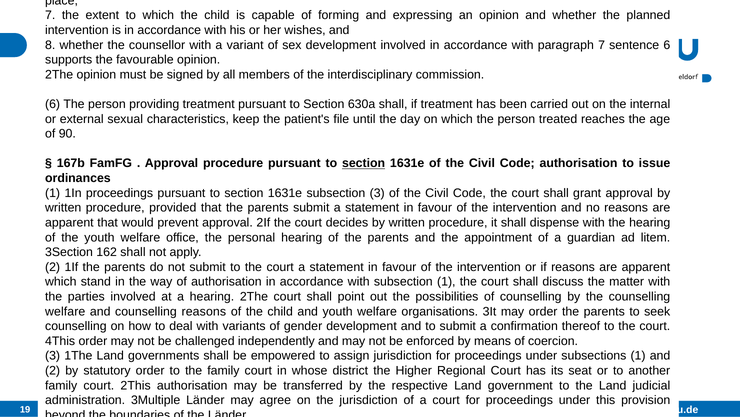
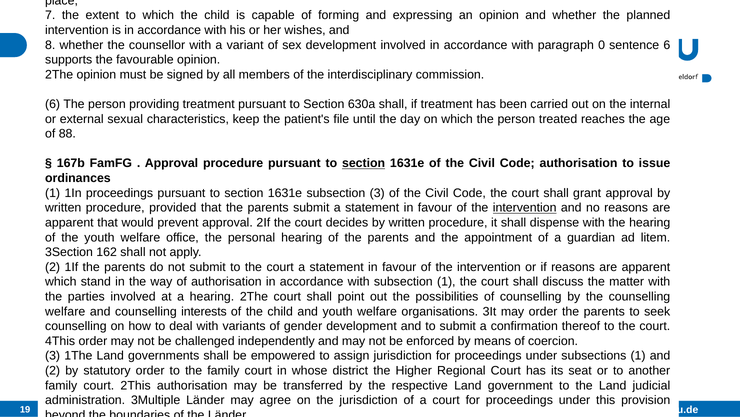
paragraph 7: 7 -> 0
90: 90 -> 88
intervention at (525, 208) underline: none -> present
counselling reasons: reasons -> interests
